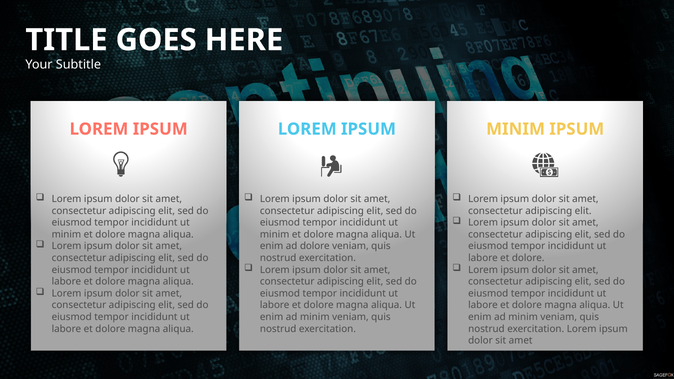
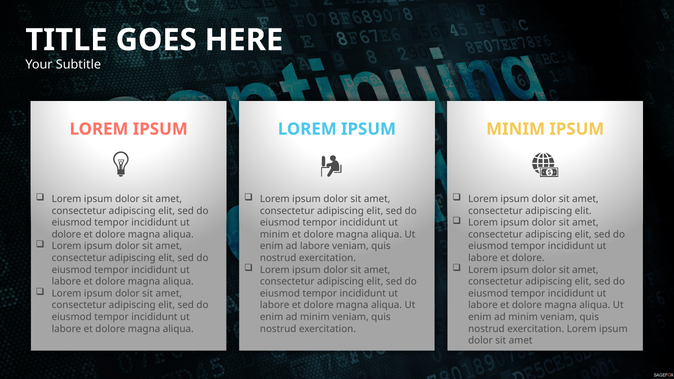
minim at (66, 234): minim -> dolore
ad dolore: dolore -> labore
